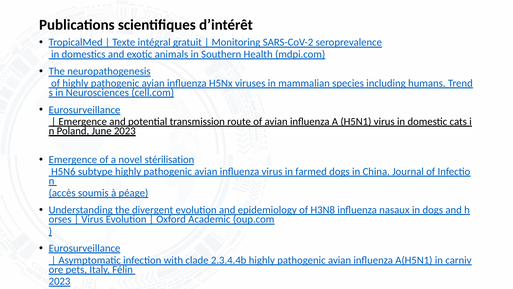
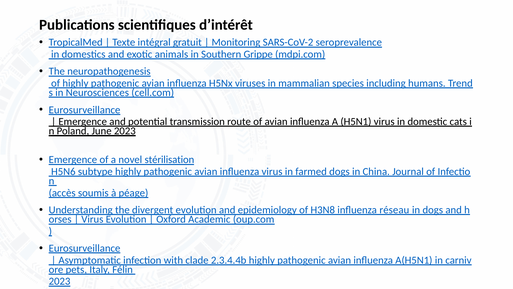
Southern Health: Health -> Grippe
nasaux: nasaux -> réseau
